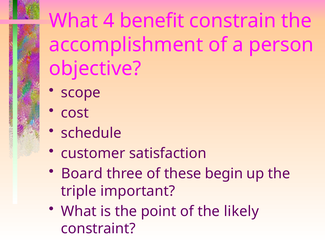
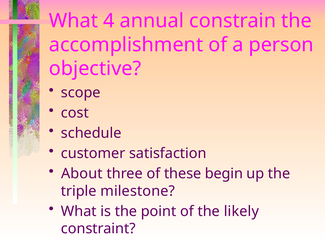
benefit: benefit -> annual
Board: Board -> About
important: important -> milestone
